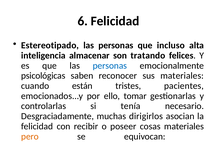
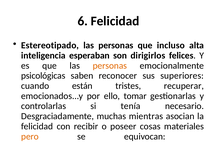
almacenar: almacenar -> esperaban
tratando: tratando -> dirigirlos
personas at (110, 66) colour: blue -> orange
sus materiales: materiales -> superiores
pacientes: pacientes -> recuperar
dirigirlos: dirigirlos -> mientras
